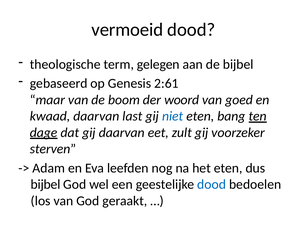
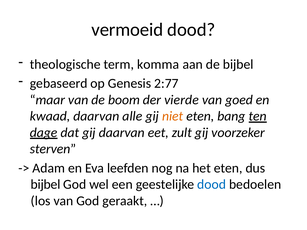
gelegen: gelegen -> komma
2:61: 2:61 -> 2:77
woord: woord -> vierde
last: last -> alle
niet colour: blue -> orange
